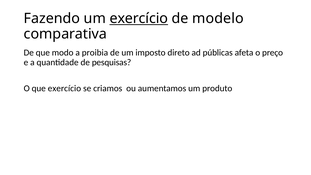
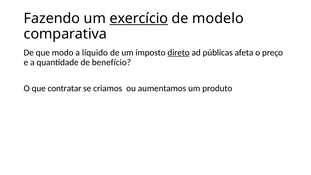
proibia: proibia -> líquido
direto underline: none -> present
pesquisas: pesquisas -> benefício
que exercício: exercício -> contratar
